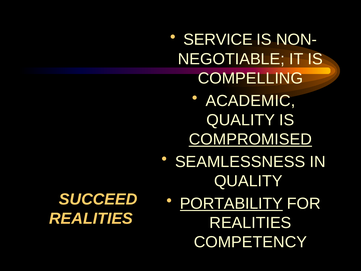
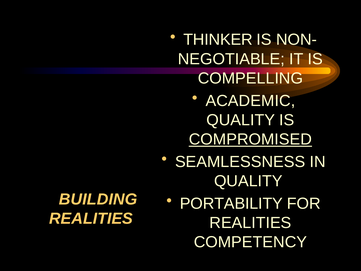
SERVICE: SERVICE -> THINKER
SUCCEED: SUCCEED -> BUILDING
PORTABILITY underline: present -> none
